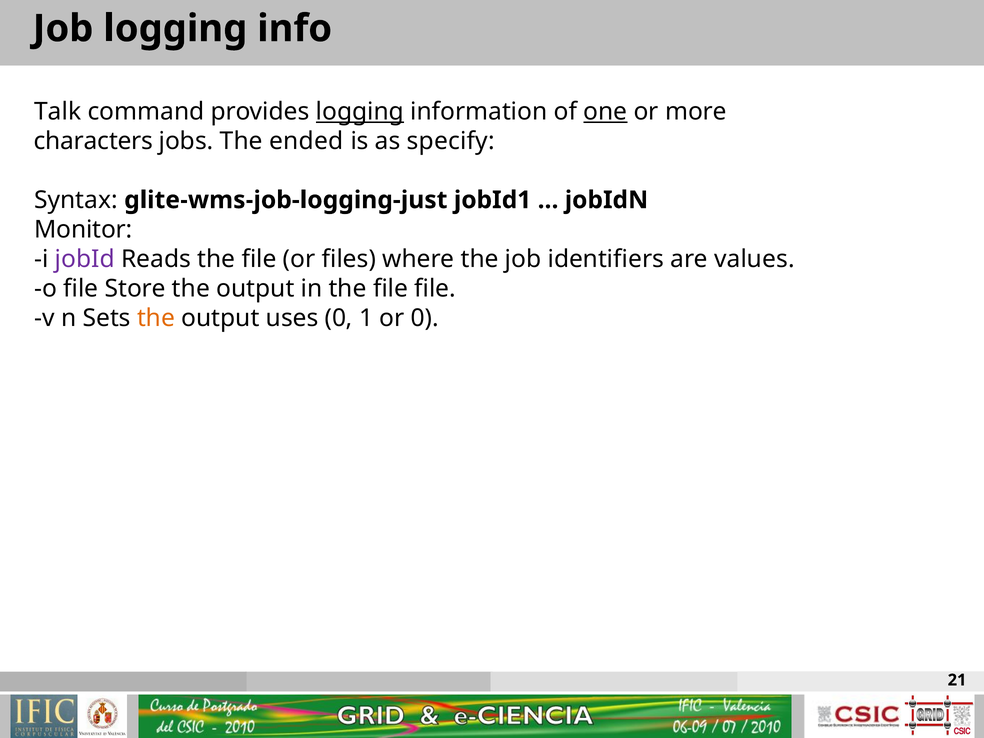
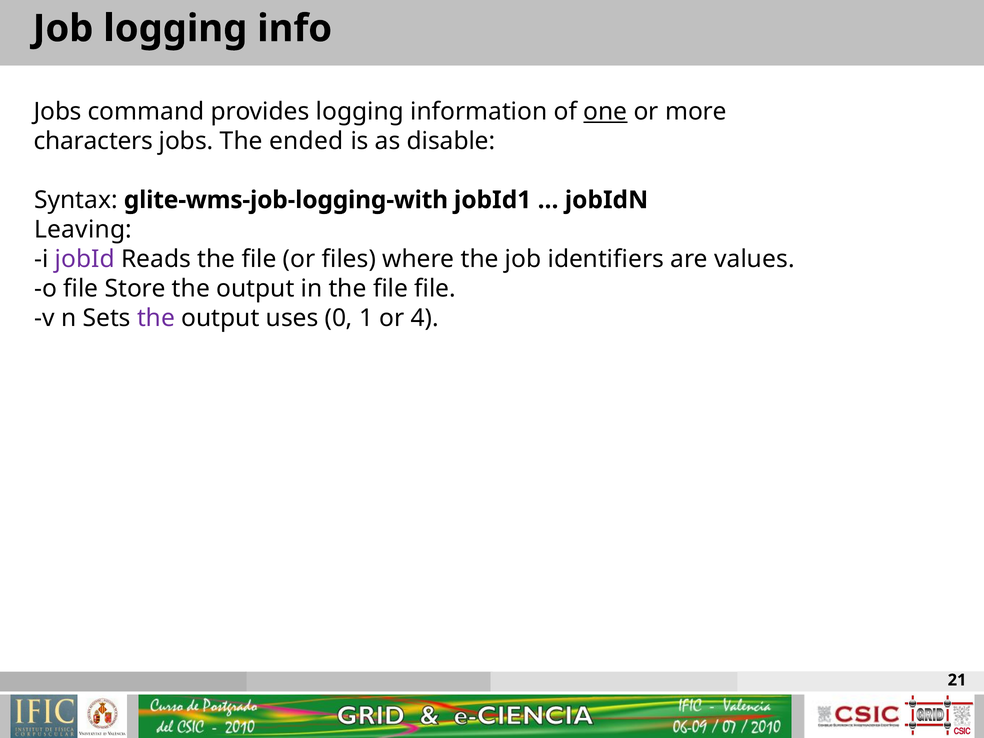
Talk at (58, 111): Talk -> Jobs
logging at (360, 111) underline: present -> none
specify: specify -> disable
glite-wms-job-logging-just: glite-wms-job-logging-just -> glite-wms-job-logging-with
Monitor: Monitor -> Leaving
the at (156, 318) colour: orange -> purple
or 0: 0 -> 4
